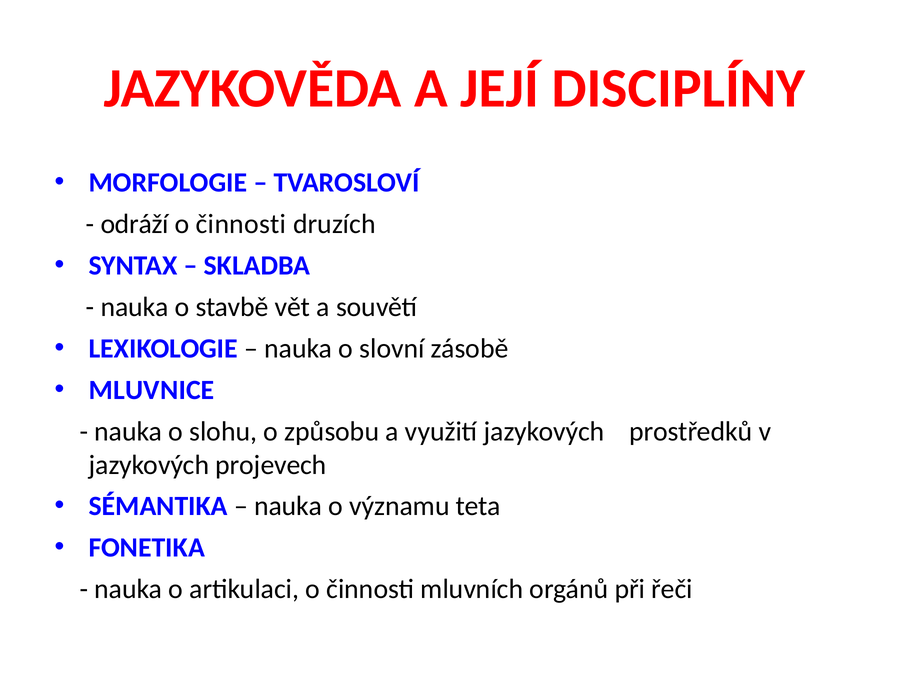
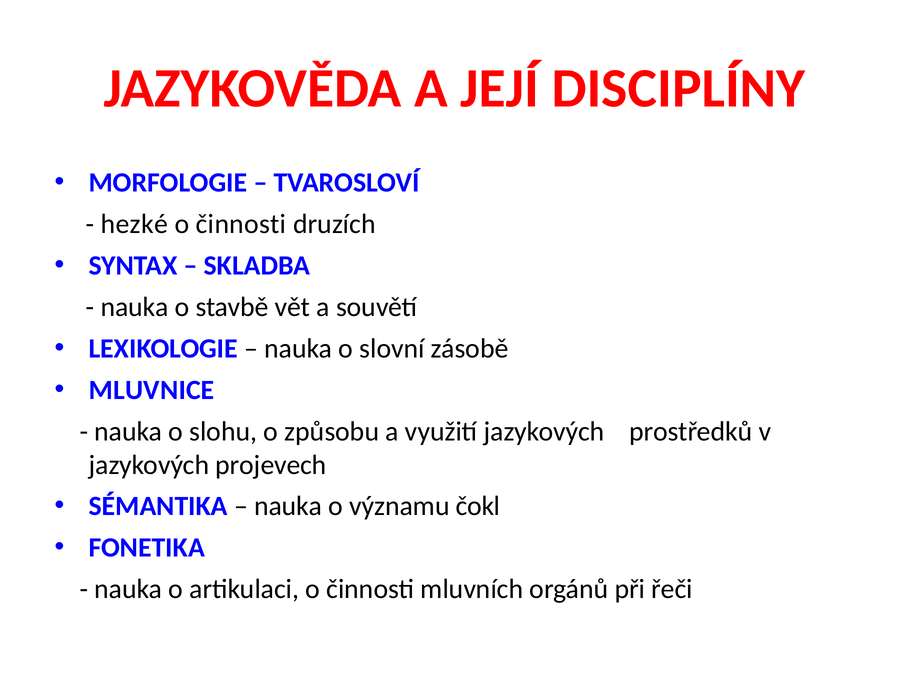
odráží: odráží -> hezké
teta: teta -> čokl
